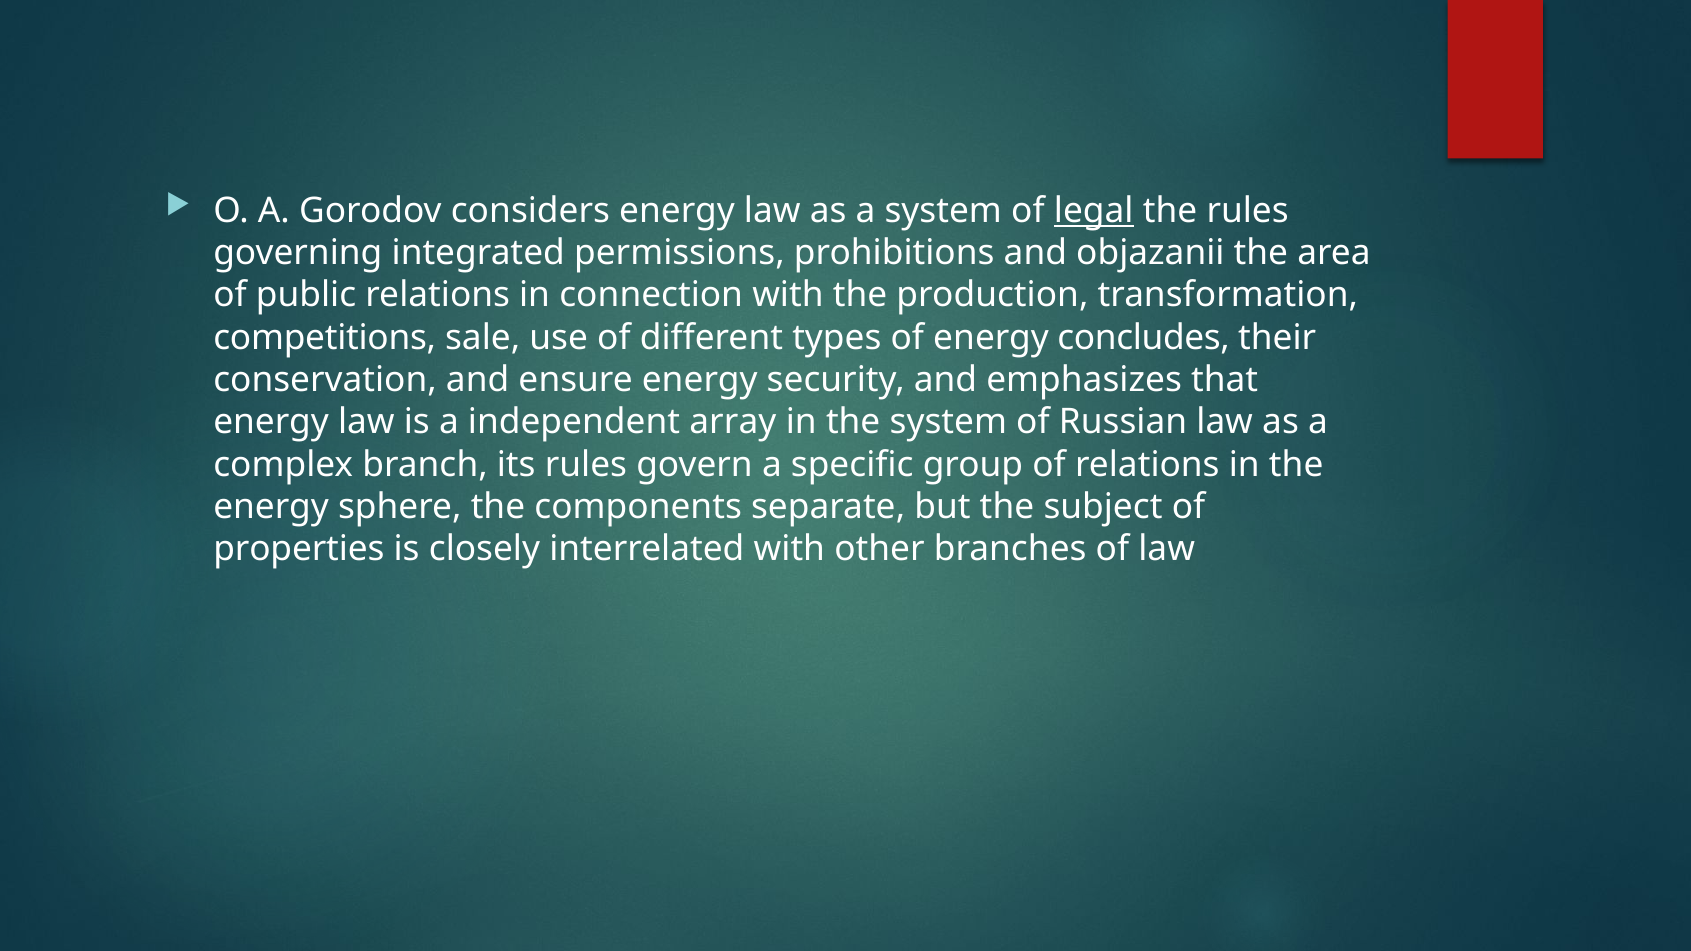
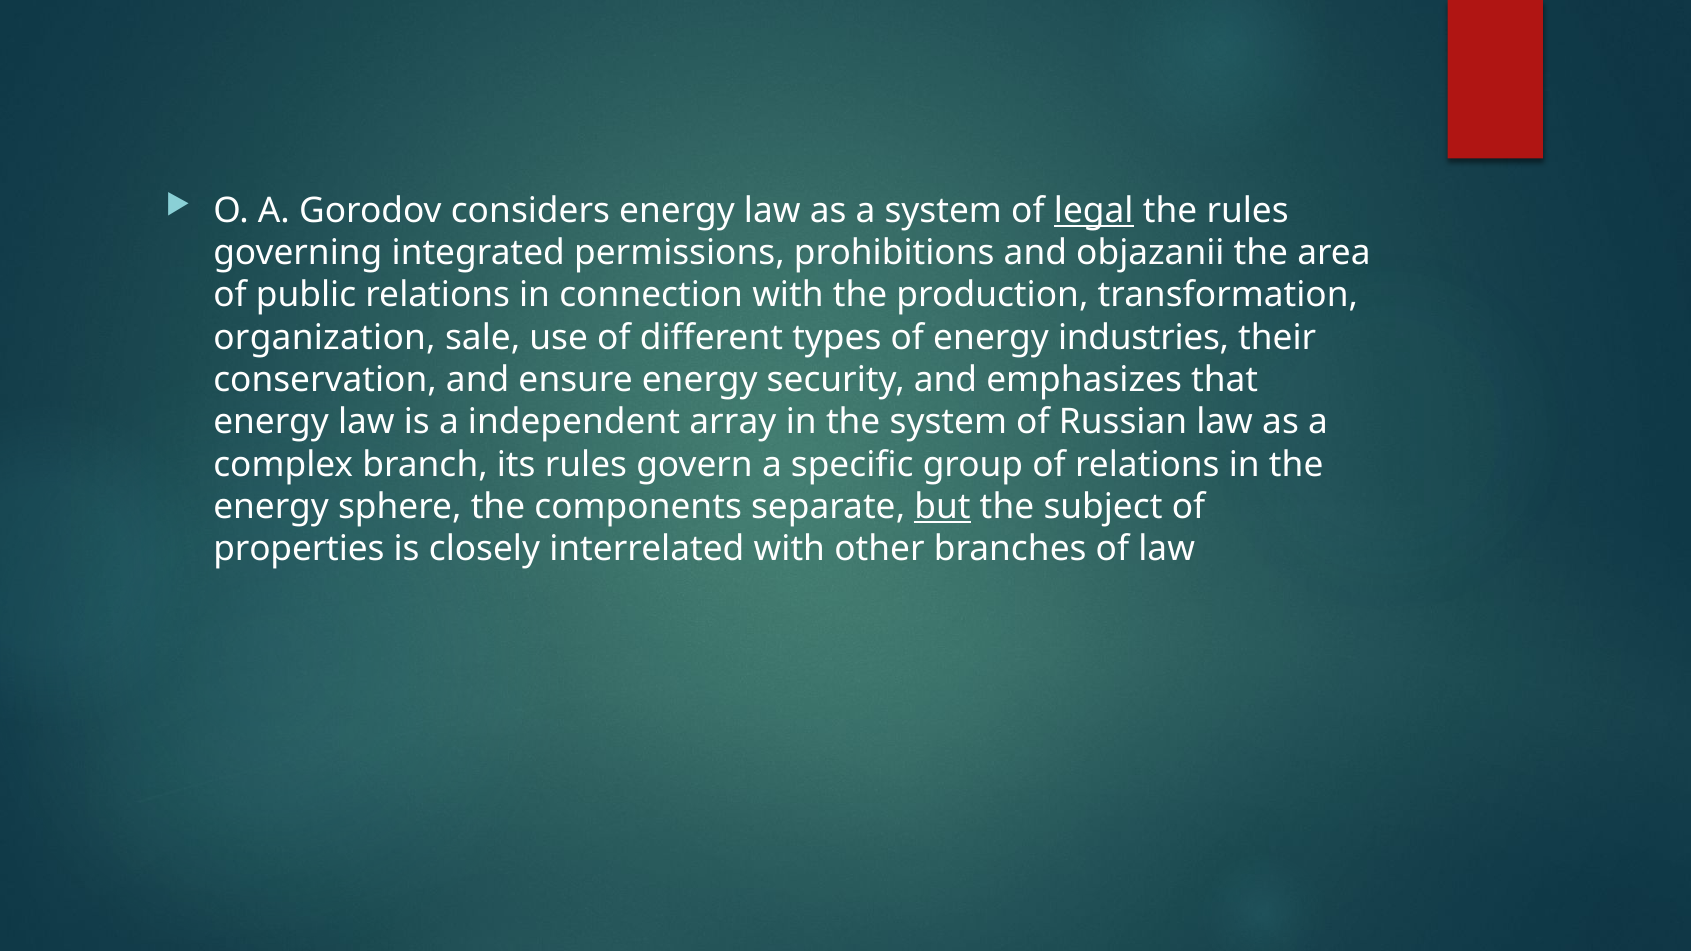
competitions: competitions -> organization
concludes: concludes -> industries
but underline: none -> present
